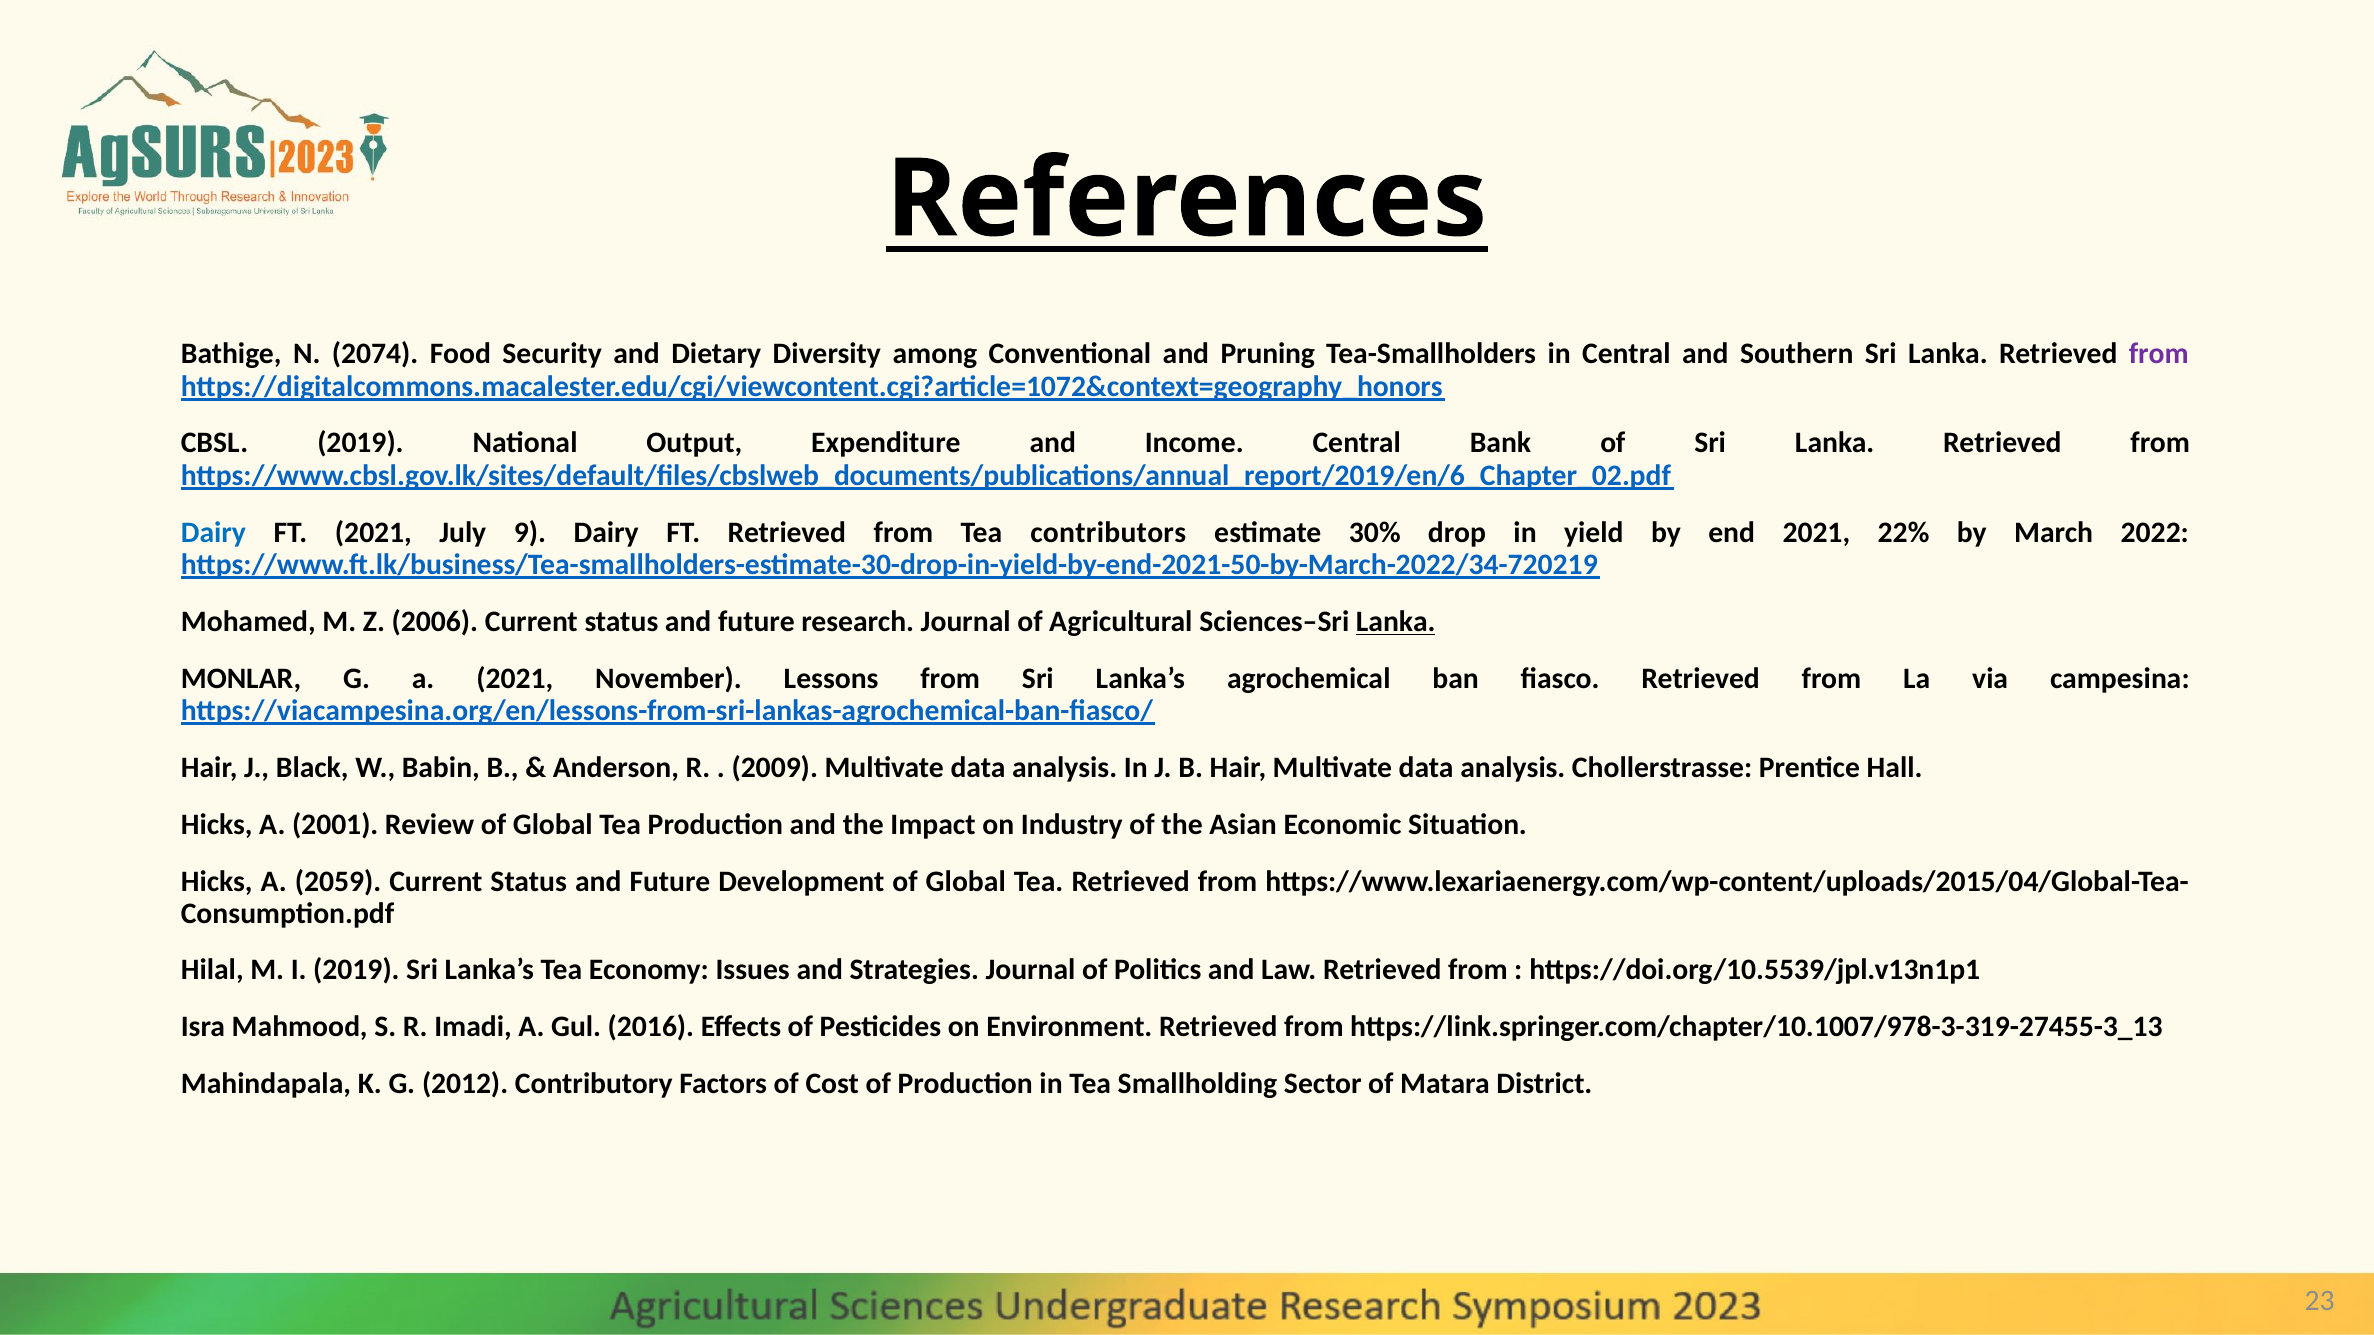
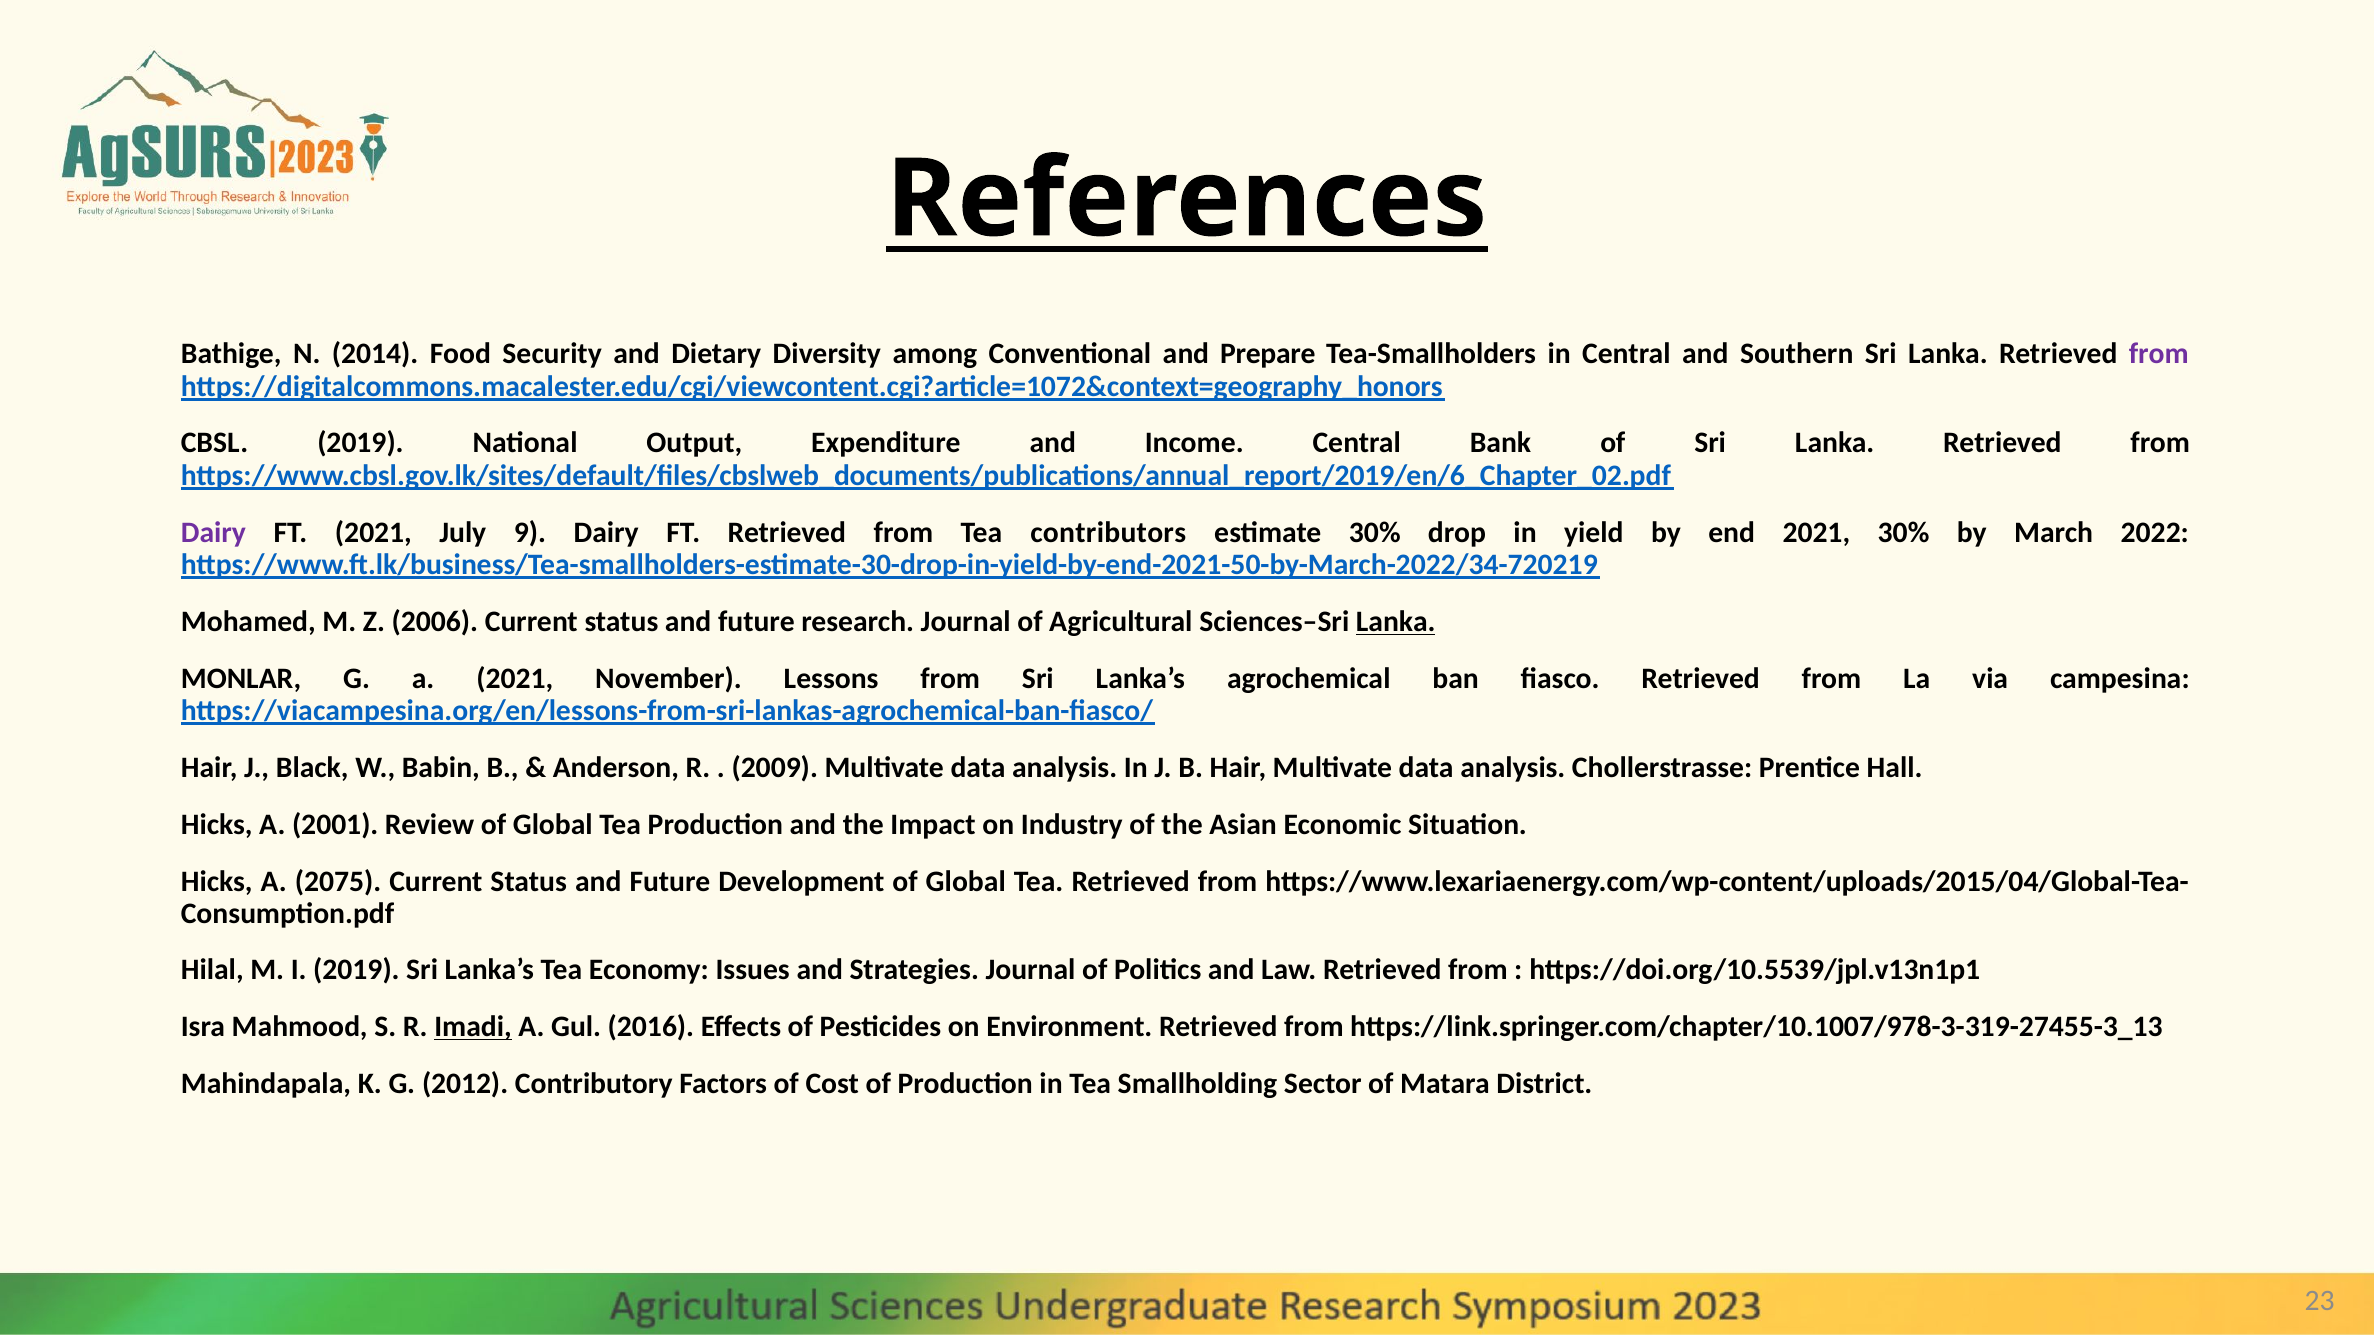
2074: 2074 -> 2014
Pruning: Pruning -> Prepare
Dairy at (213, 533) colour: blue -> purple
2021 22%: 22% -> 30%
2059: 2059 -> 2075
Imadi underline: none -> present
